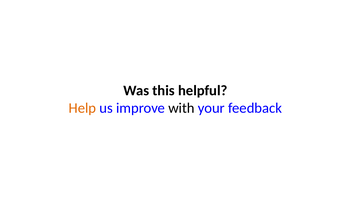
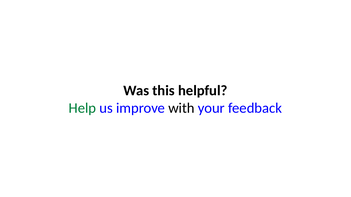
Help colour: orange -> green
